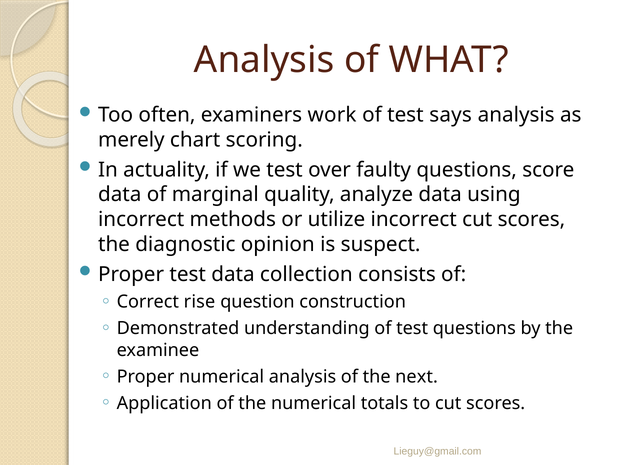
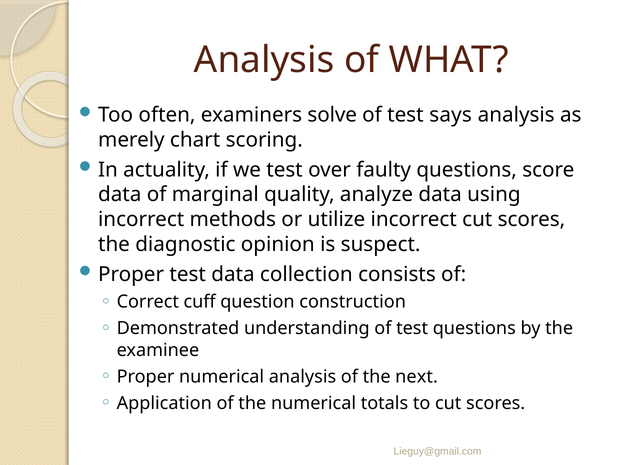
work: work -> solve
rise: rise -> cuff
